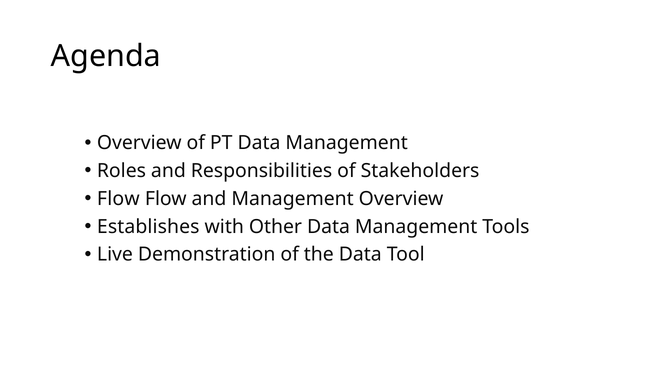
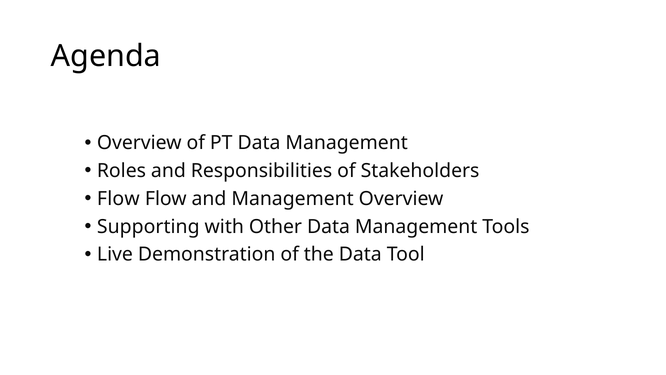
Establishes: Establishes -> Supporting
